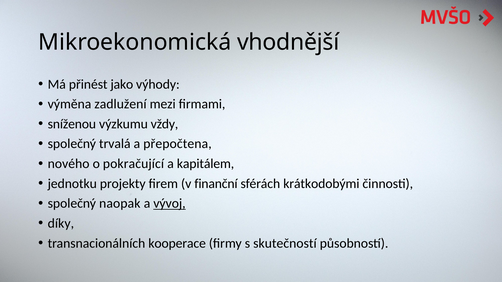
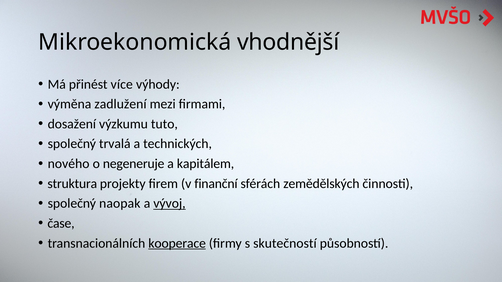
jako: jako -> více
sníženou: sníženou -> dosažení
vždy: vždy -> tuto
přepočtena: přepočtena -> technických
pokračující: pokračující -> negeneruje
jednotku: jednotku -> struktura
krátkodobými: krátkodobými -> zemědělských
díky: díky -> čase
kooperace underline: none -> present
